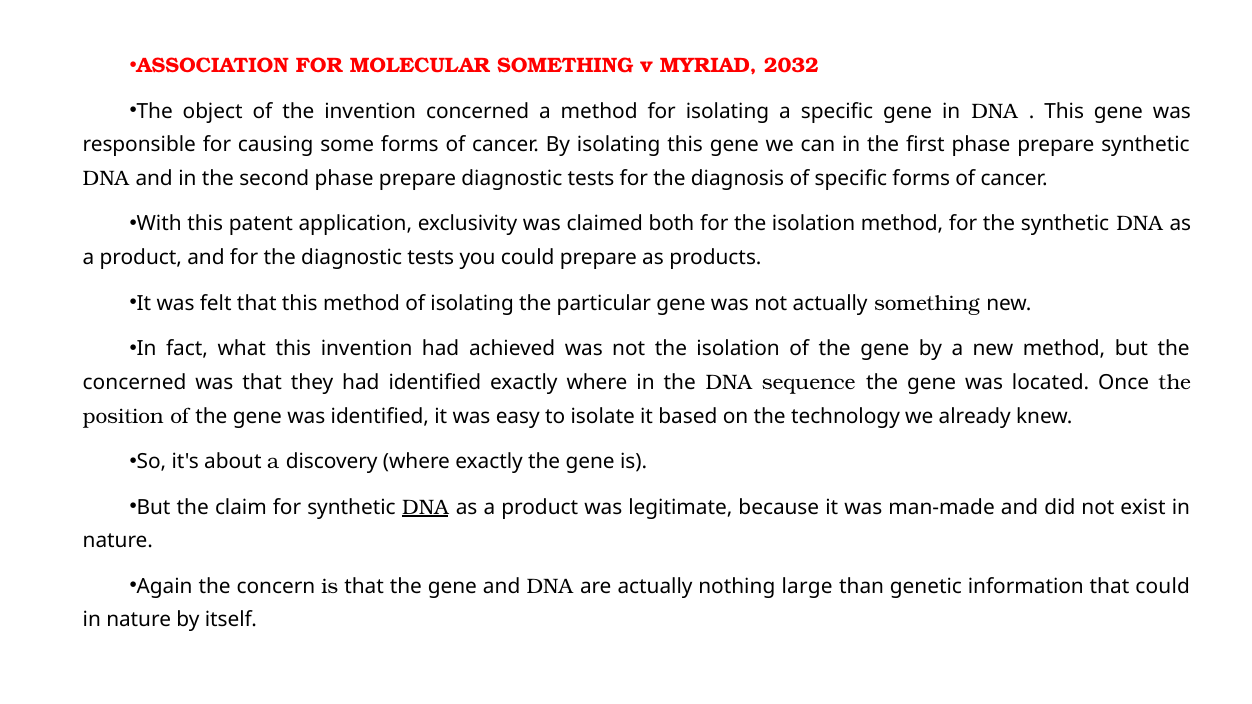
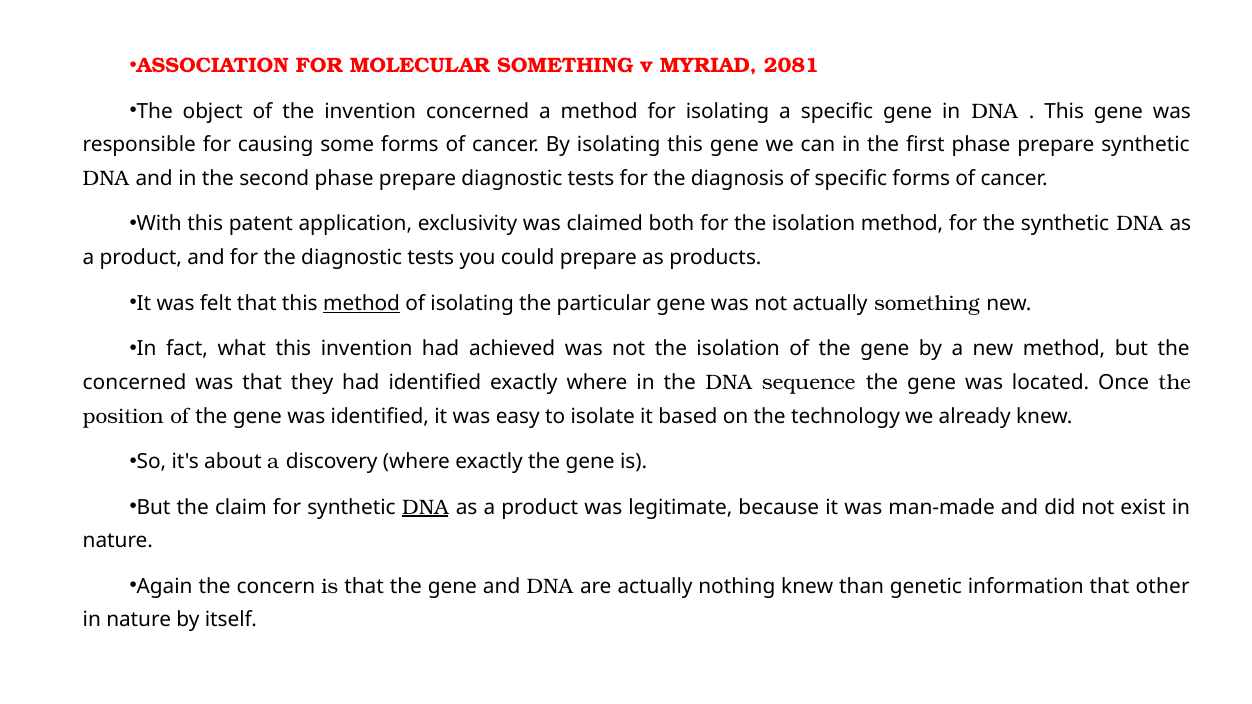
2032: 2032 -> 2081
method at (362, 303) underline: none -> present
nothing large: large -> knew
that could: could -> other
